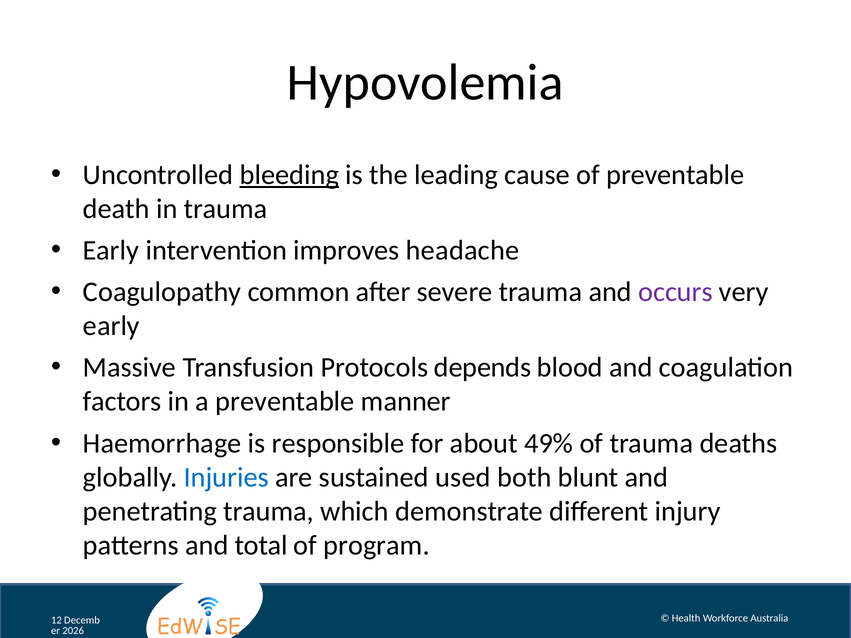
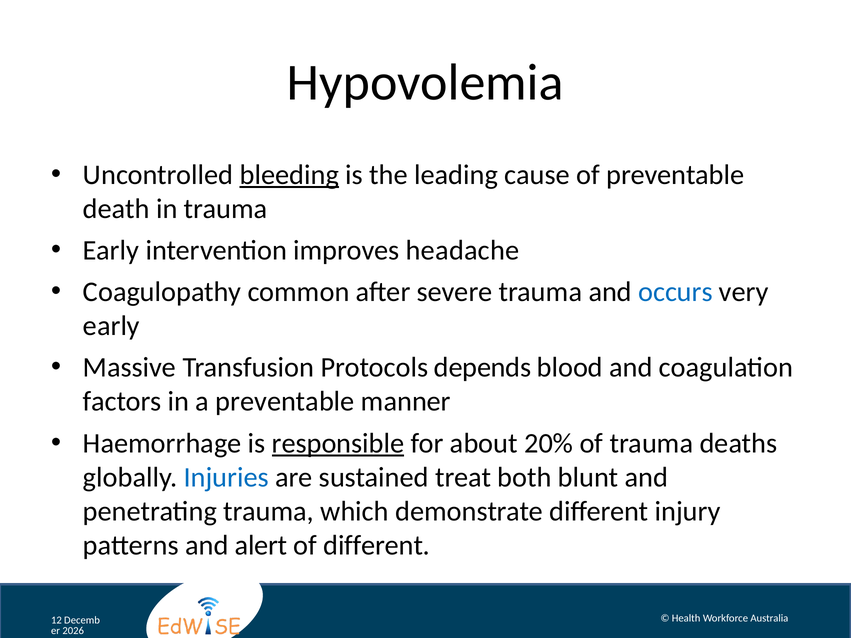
occurs colour: purple -> blue
responsible underline: none -> present
49%: 49% -> 20%
used: used -> treat
total: total -> alert
of program: program -> different
